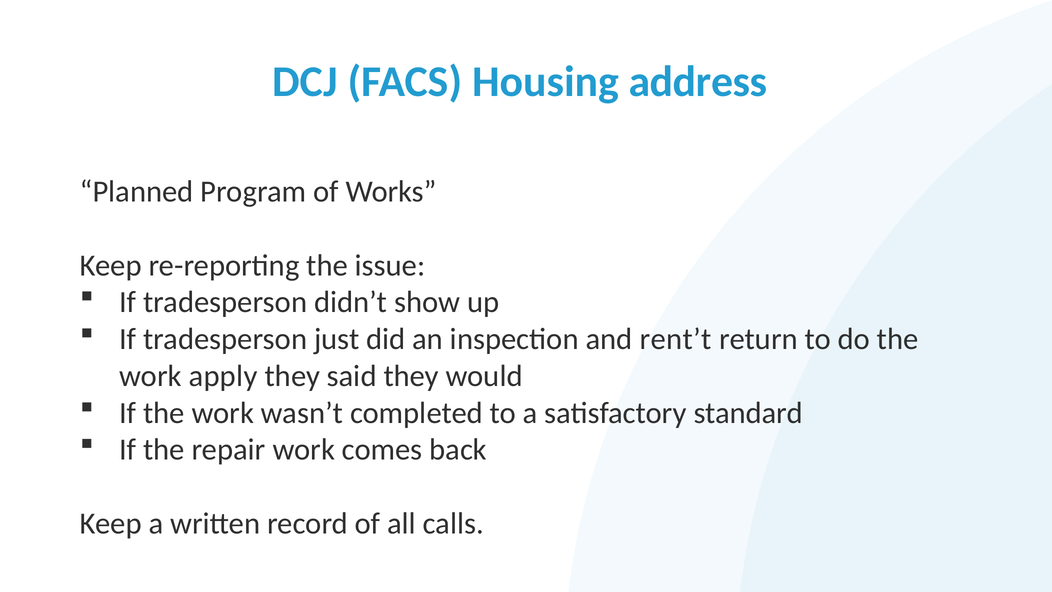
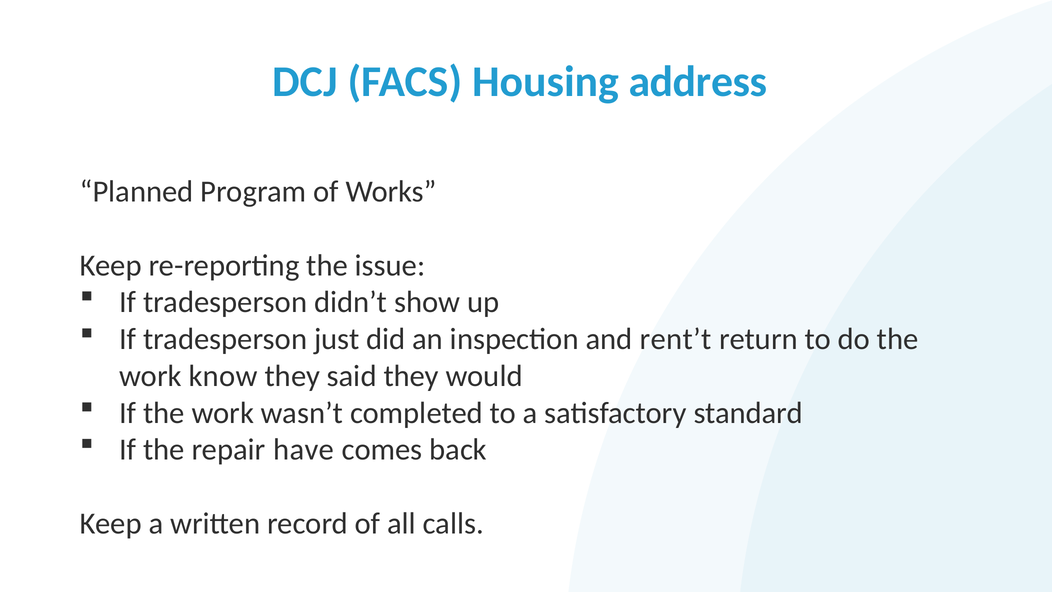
apply: apply -> know
repair work: work -> have
